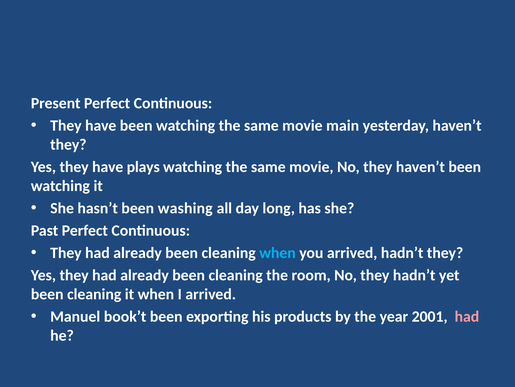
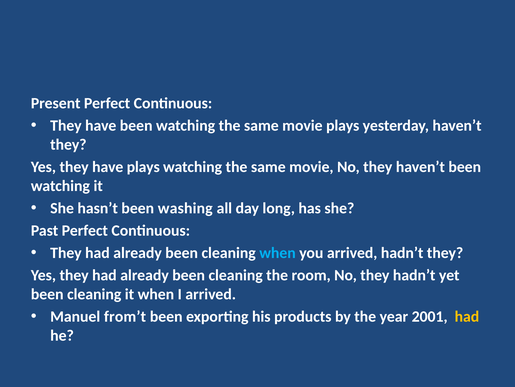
movie main: main -> plays
book’t: book’t -> from’t
had at (467, 316) colour: pink -> yellow
